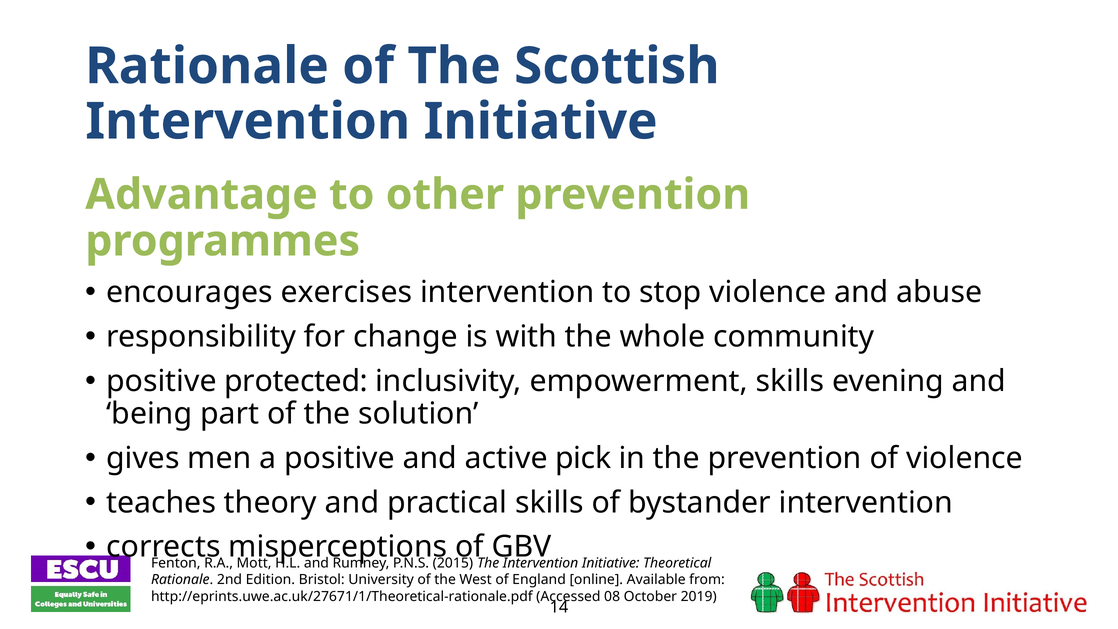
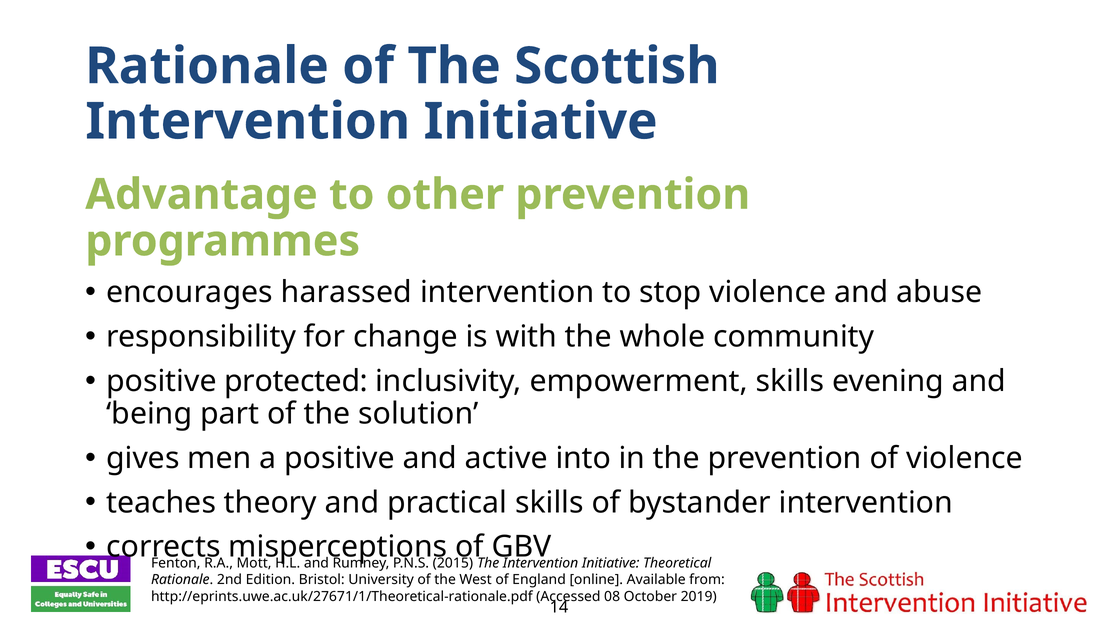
exercises: exercises -> harassed
pick: pick -> into
